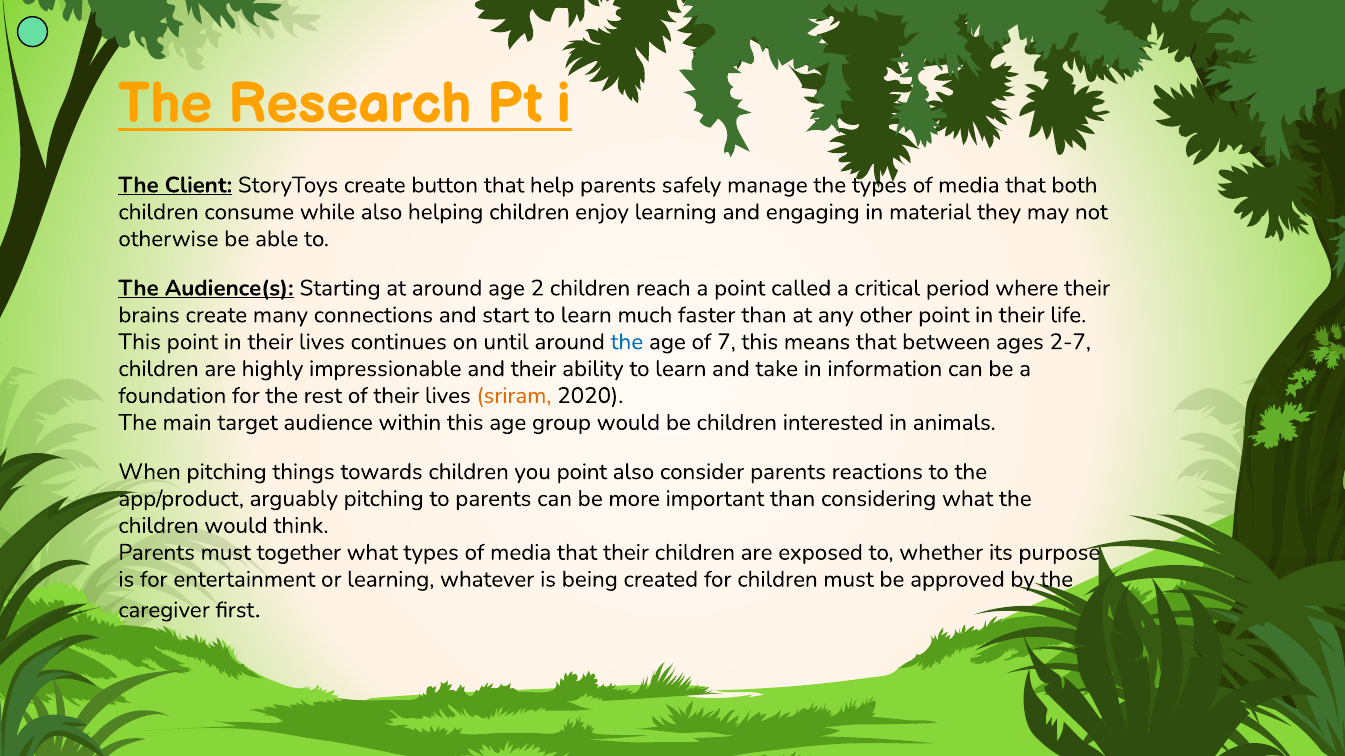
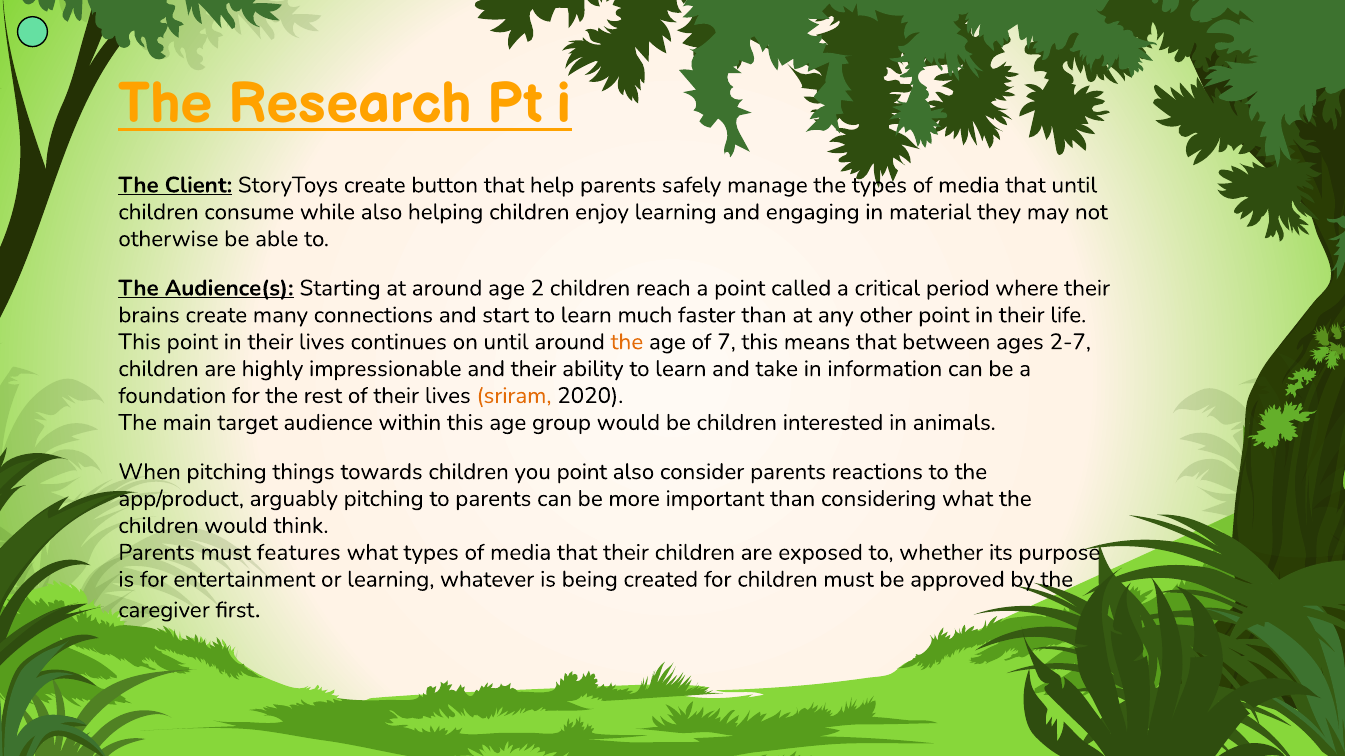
that both: both -> until
the at (627, 342) colour: blue -> orange
together: together -> features
